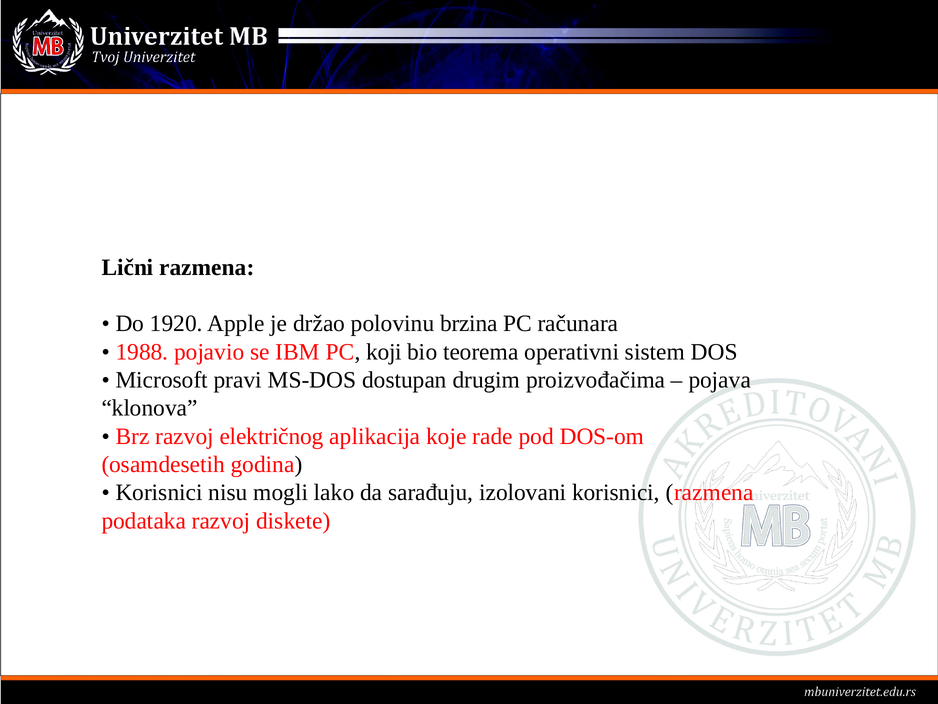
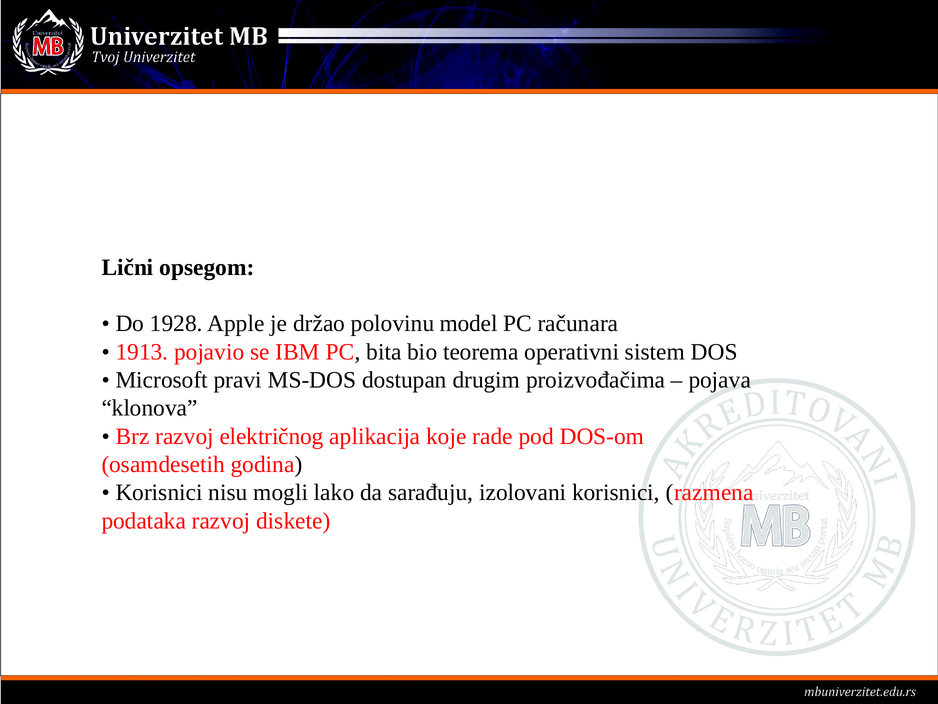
Lični razmena: razmena -> opsegom
1920: 1920 -> 1928
brzina: brzina -> model
1988: 1988 -> 1913
koji: koji -> bita
